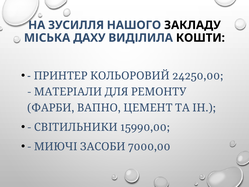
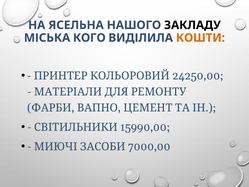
ЗУСИЛЛЯ: ЗУСИЛЛЯ -> ЯСЕЛЬНА
ДАХУ: ДАХУ -> КОГО
КОШТИ colour: black -> orange
